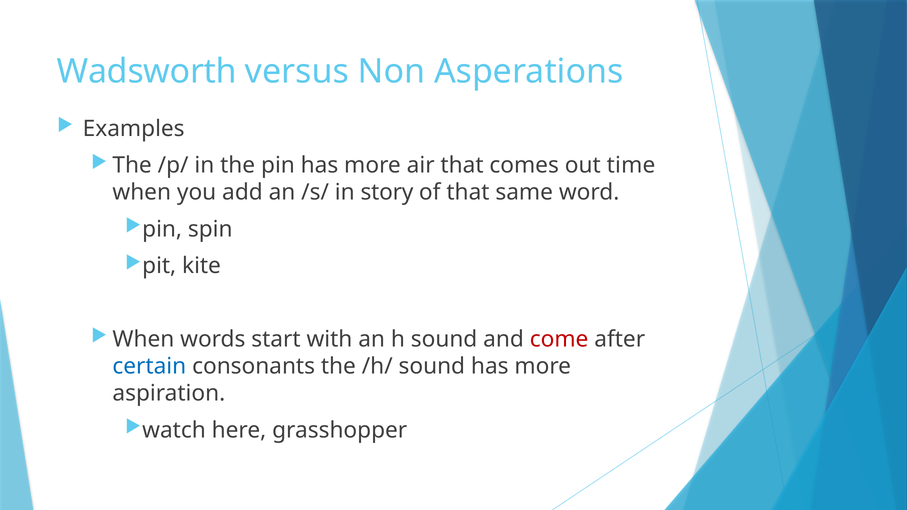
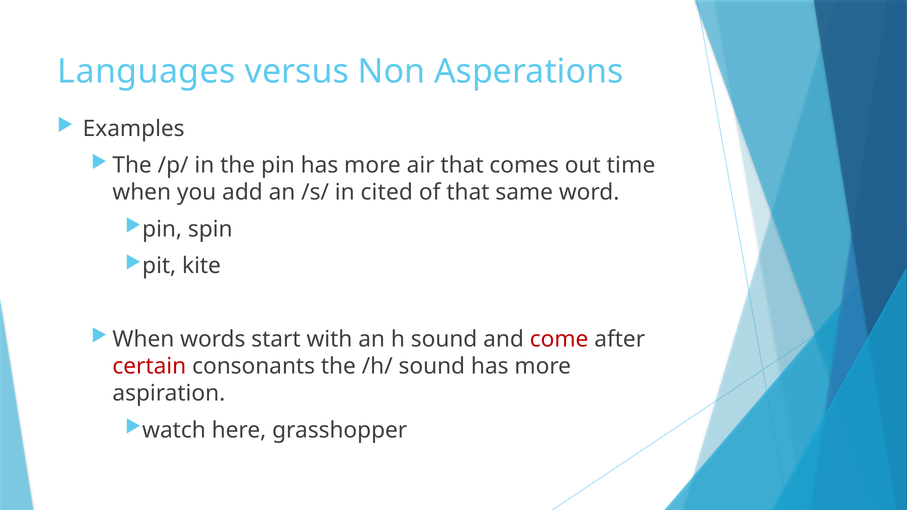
Wadsworth: Wadsworth -> Languages
story: story -> cited
certain colour: blue -> red
